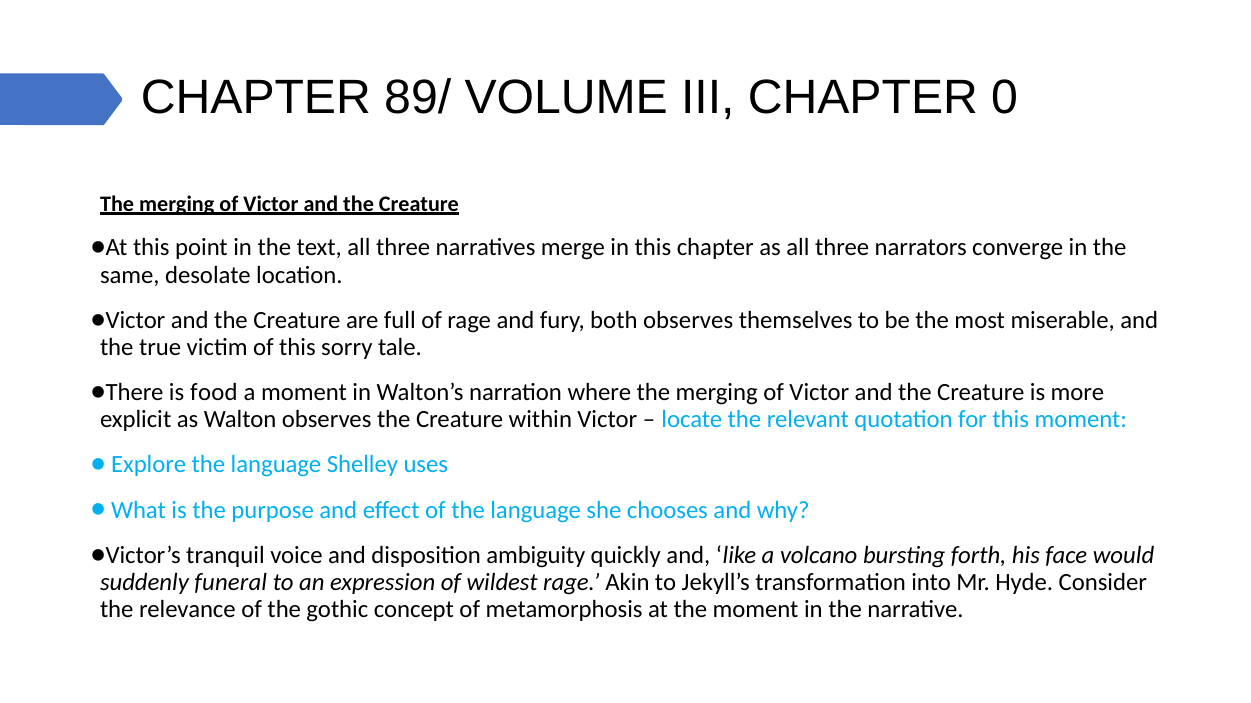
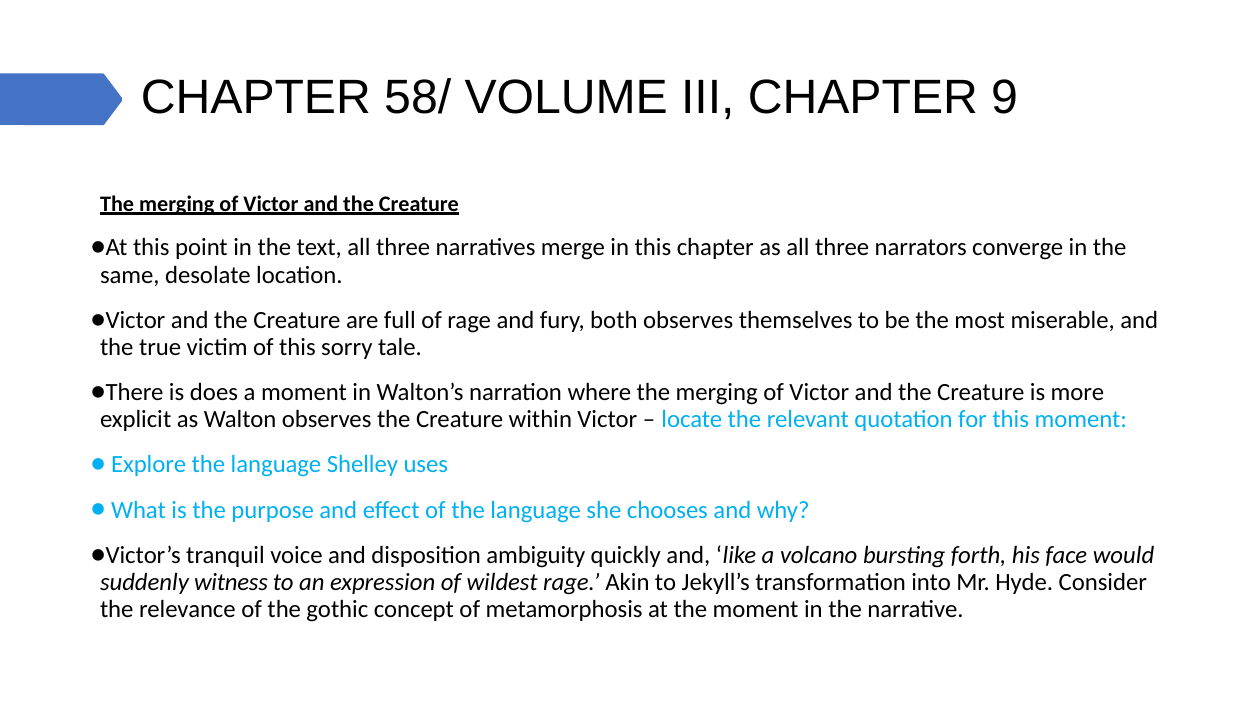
89/: 89/ -> 58/
0: 0 -> 9
food: food -> does
funeral: funeral -> witness
